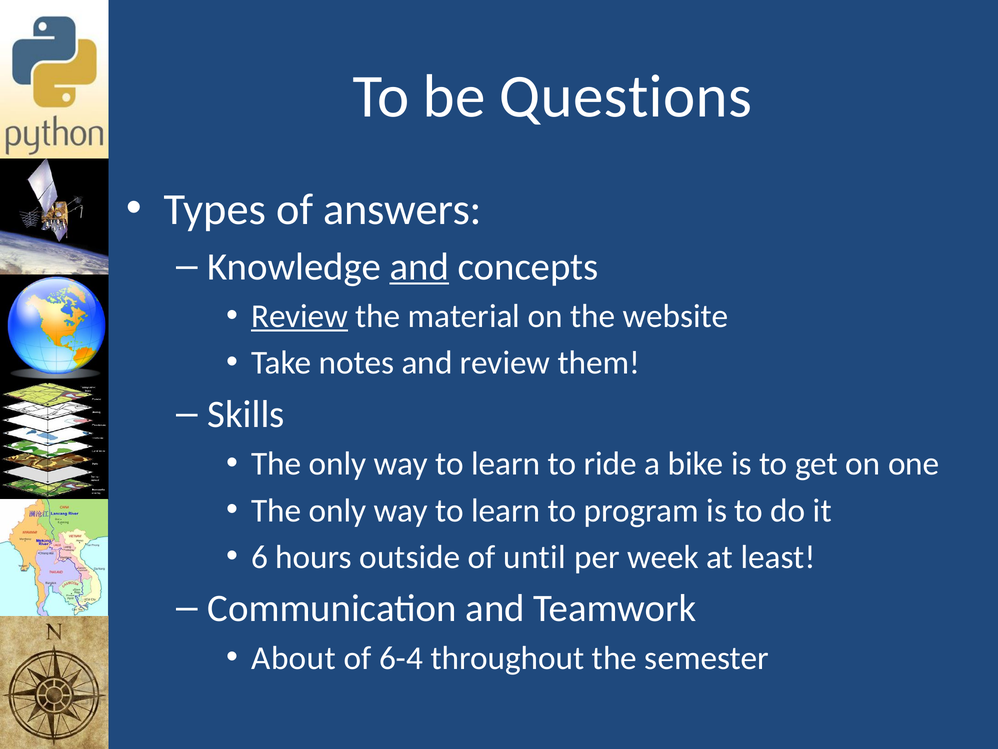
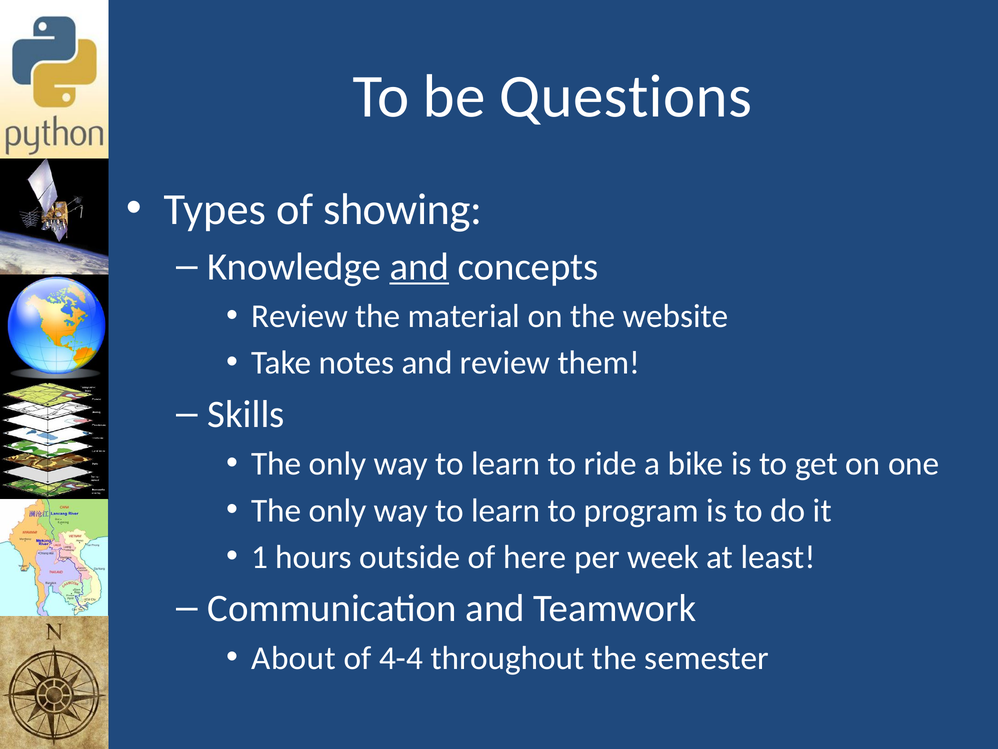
answers: answers -> showing
Review at (300, 316) underline: present -> none
6: 6 -> 1
until: until -> here
6-4: 6-4 -> 4-4
